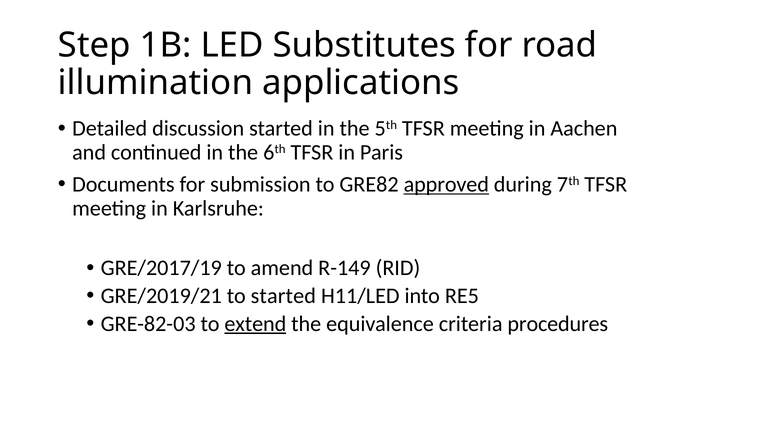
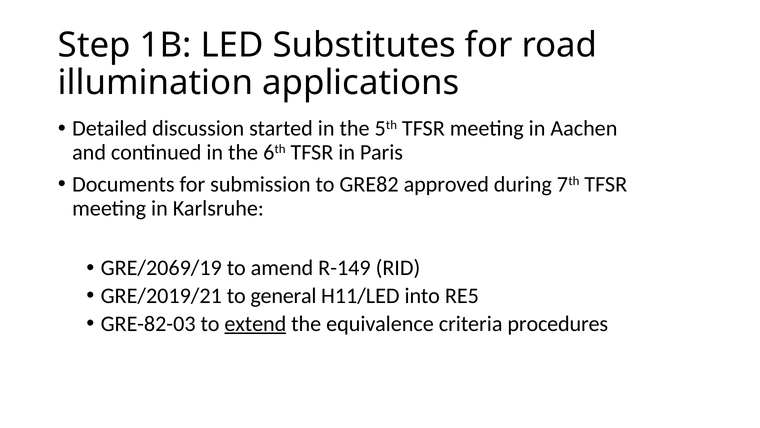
approved underline: present -> none
GRE/2017/19: GRE/2017/19 -> GRE/2069/19
to started: started -> general
